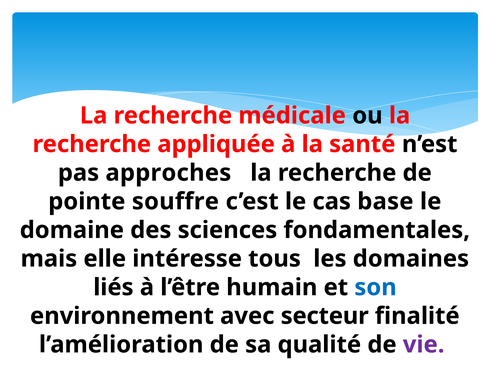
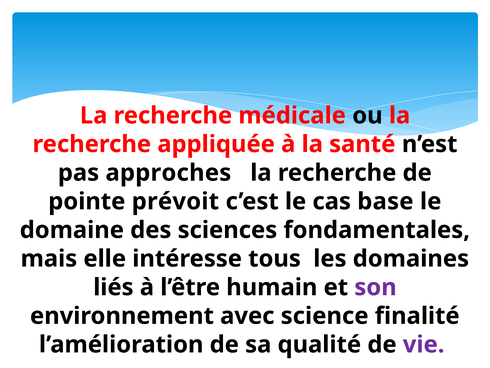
souffre: souffre -> prévoit
son colour: blue -> purple
secteur: secteur -> science
